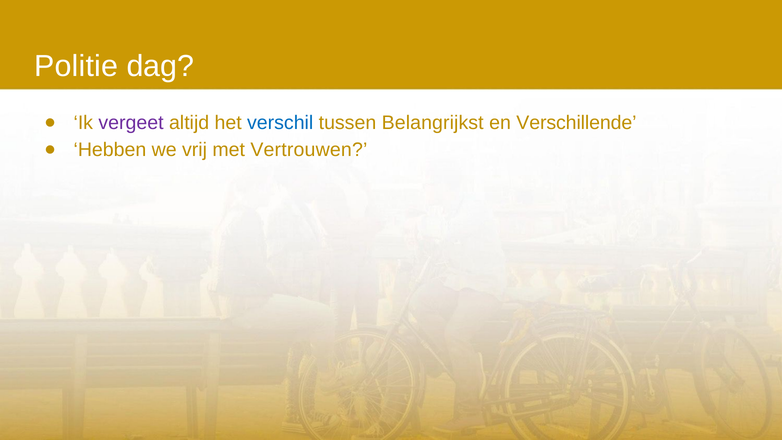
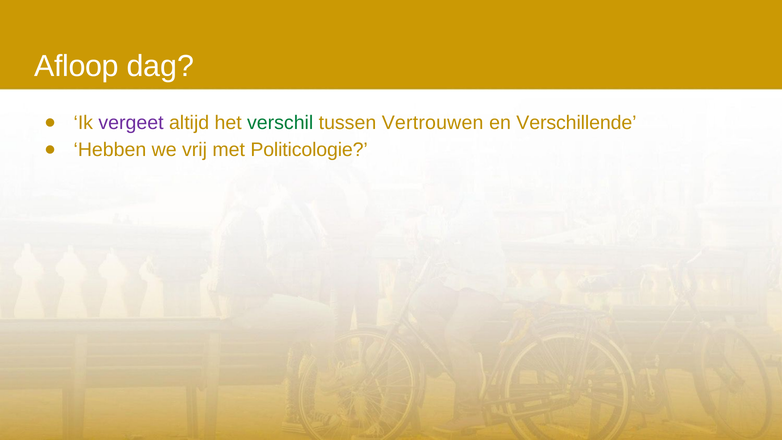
Politie: Politie -> Afloop
verschil colour: blue -> green
Belangrijkst: Belangrijkst -> Vertrouwen
Vertrouwen: Vertrouwen -> Politicologie
